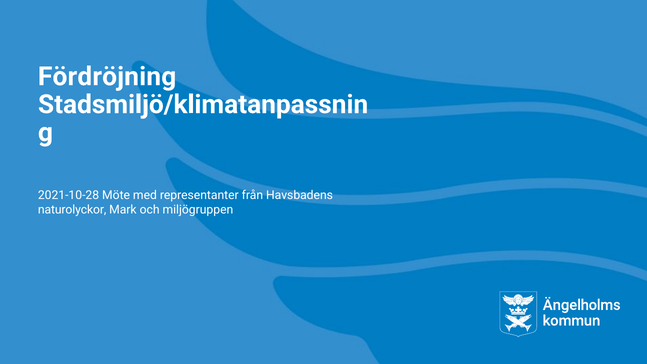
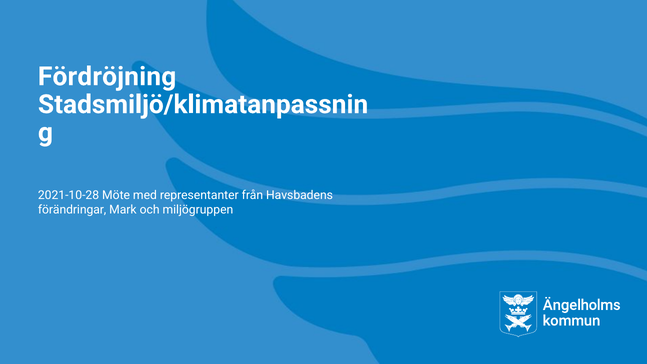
naturolyckor: naturolyckor -> förändringar
